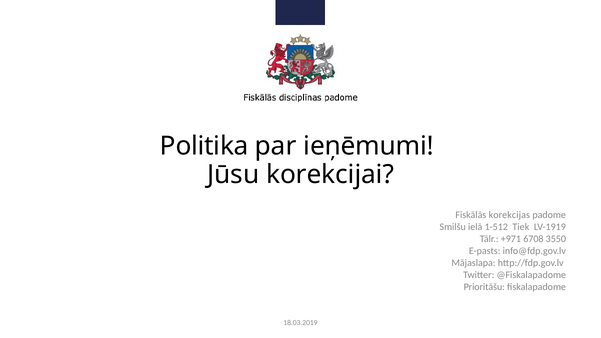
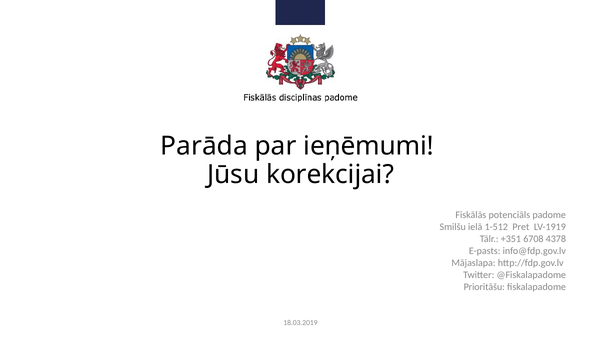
Politika: Politika -> Parāda
korekcijas: korekcijas -> potenciāls
Tiek: Tiek -> Pret
+971: +971 -> +351
3550: 3550 -> 4378
